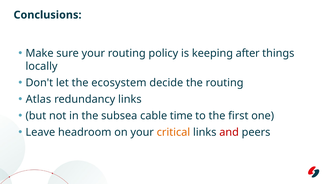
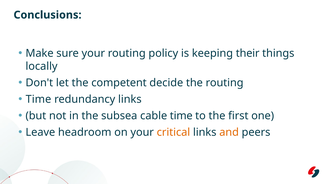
after: after -> their
ecosystem: ecosystem -> competent
Atlas at (38, 99): Atlas -> Time
and colour: red -> orange
